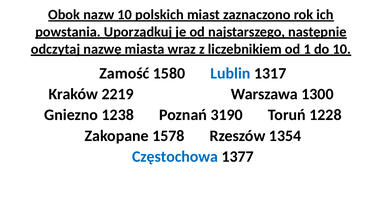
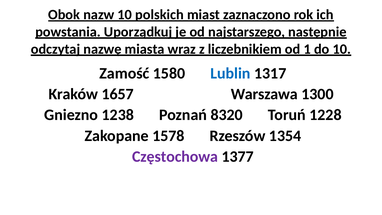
2219: 2219 -> 1657
3190: 3190 -> 8320
Częstochowa colour: blue -> purple
